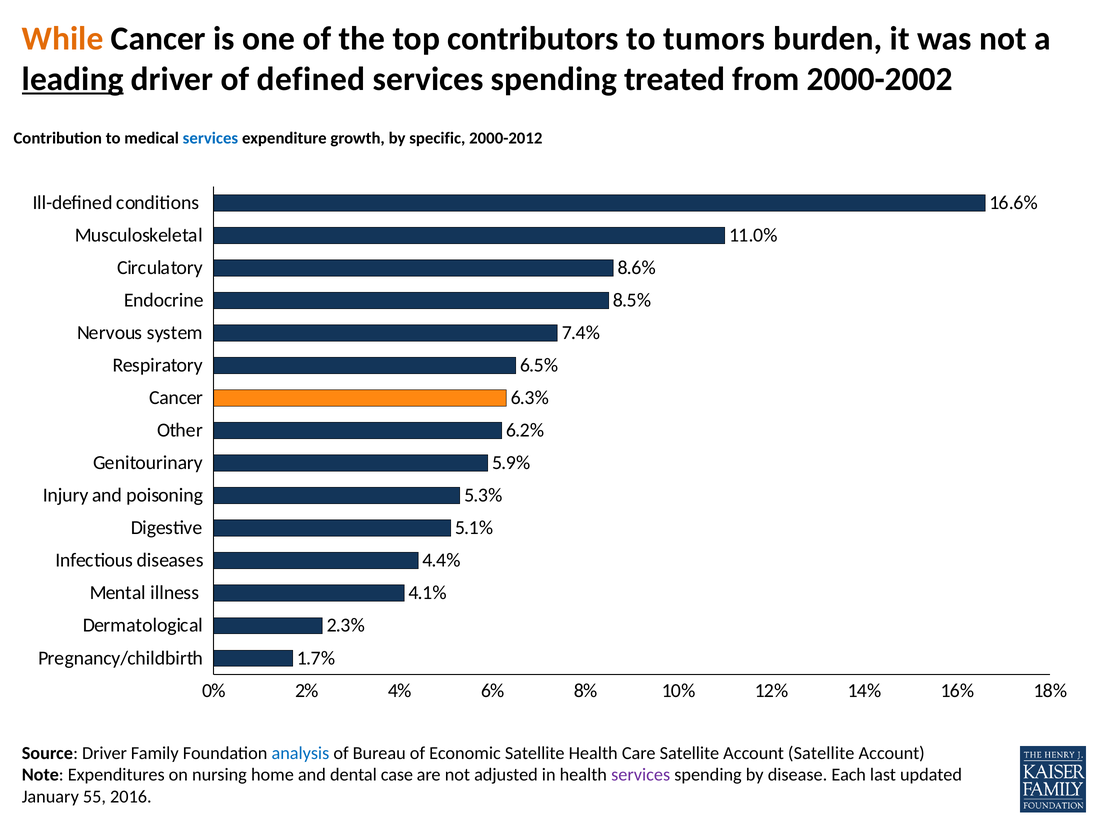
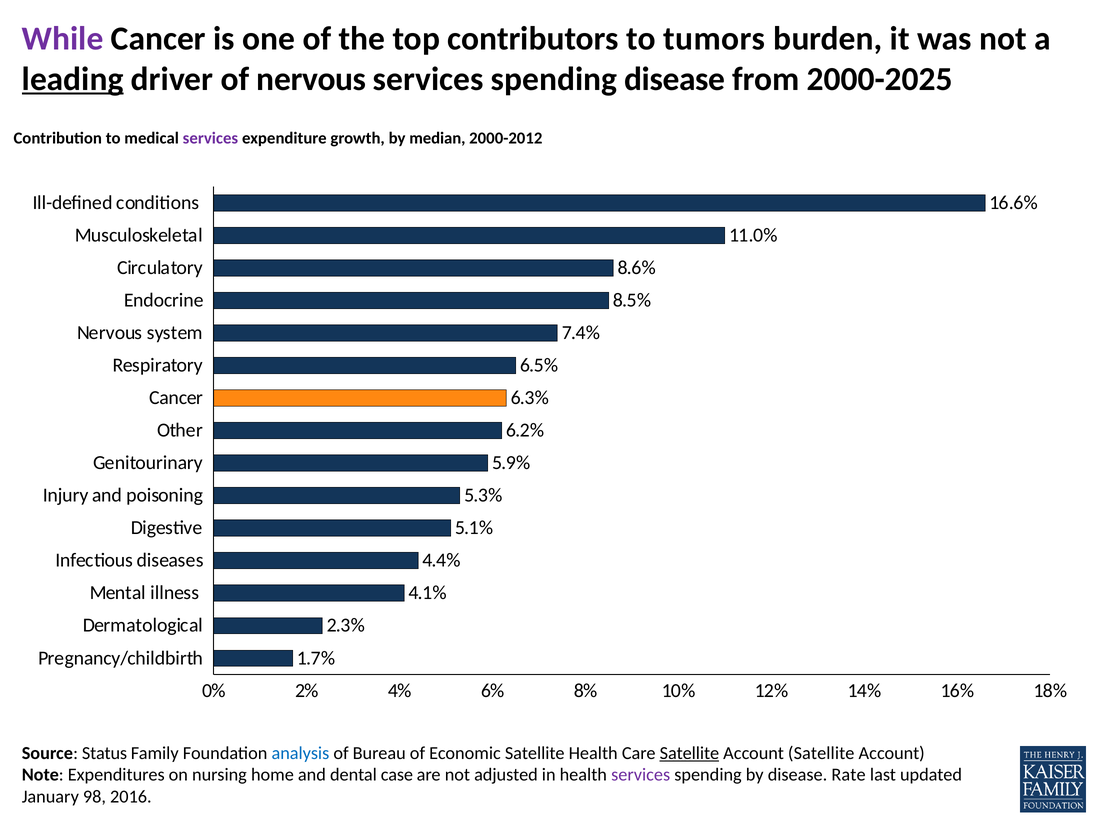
While colour: orange -> purple
of defined: defined -> nervous
spending treated: treated -> disease
2000-2002: 2000-2002 -> 2000-2025
services at (210, 138) colour: blue -> purple
specific: specific -> median
Source Driver: Driver -> Status
Satellite at (689, 753) underline: none -> present
Each: Each -> Rate
55: 55 -> 98
